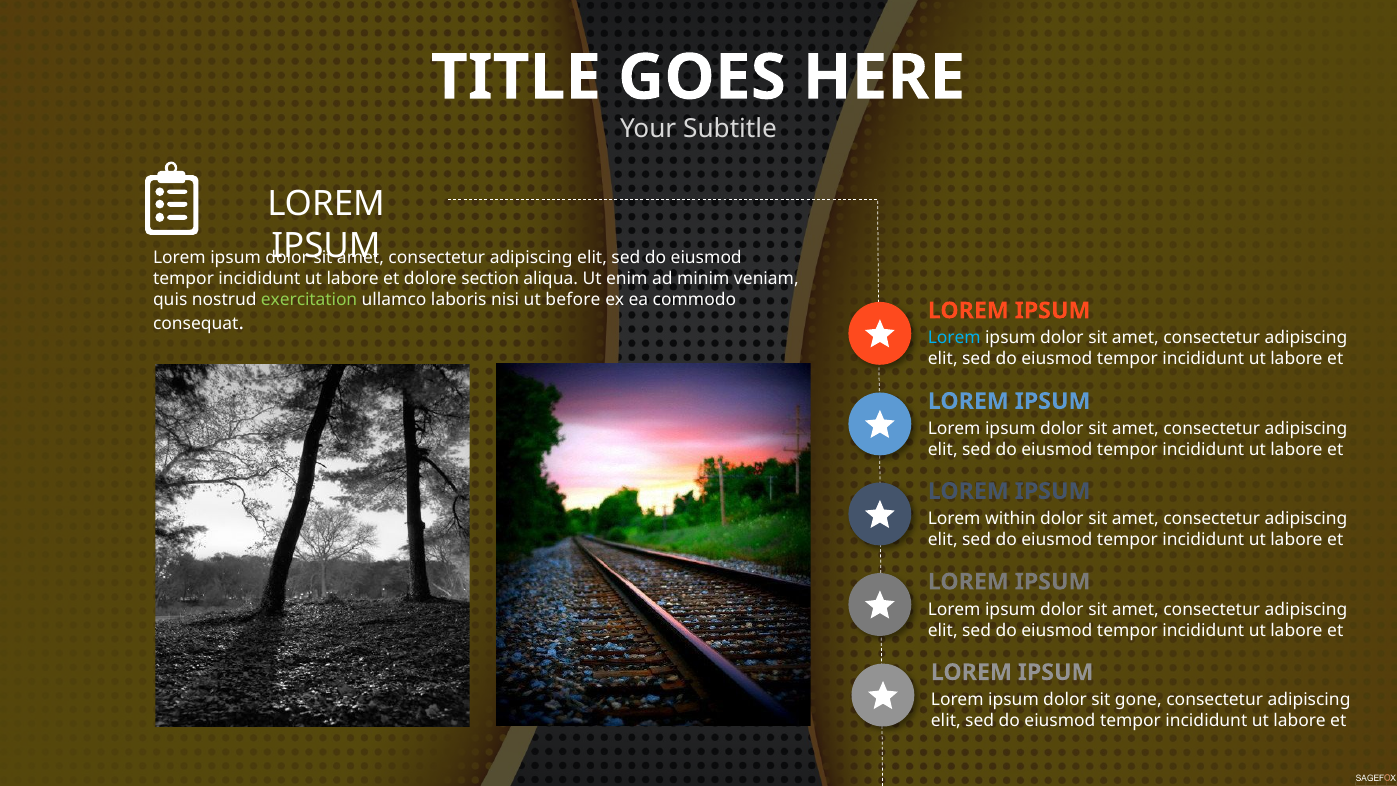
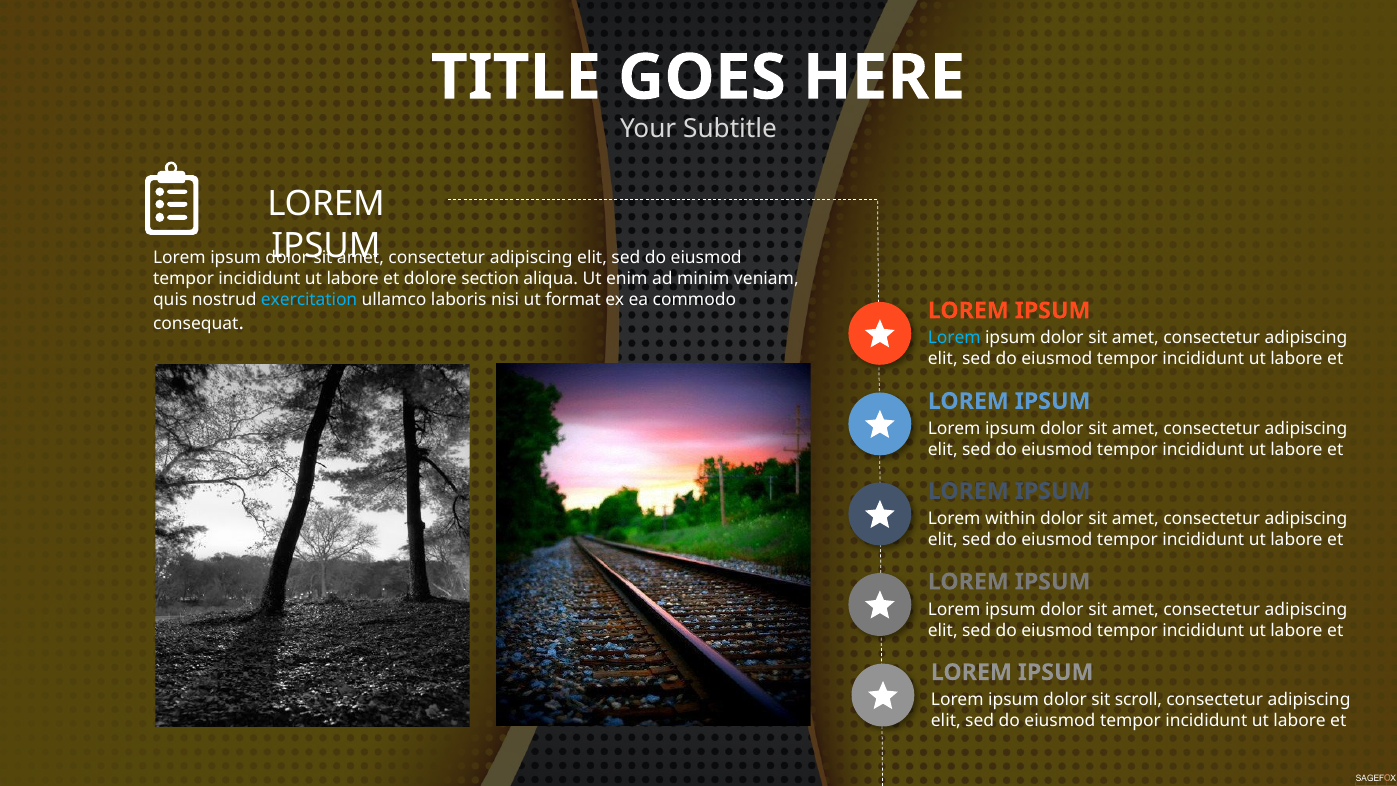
exercitation colour: light green -> light blue
before: before -> format
gone: gone -> scroll
